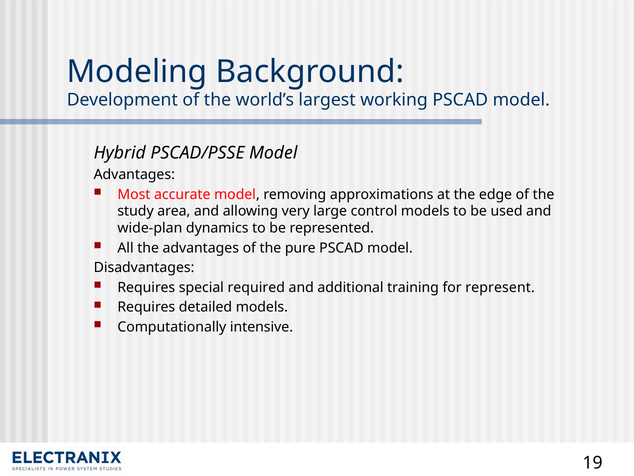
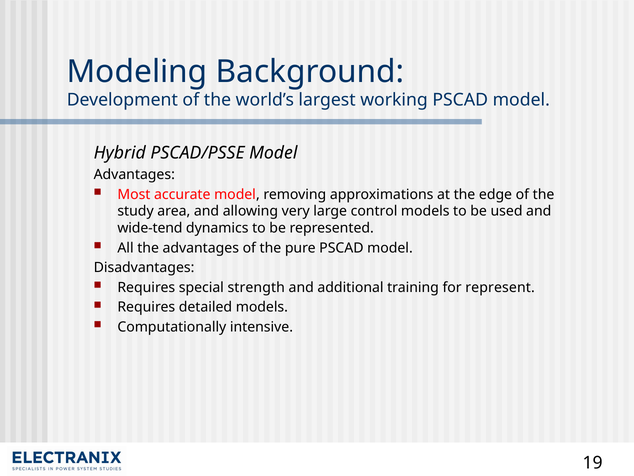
wide-plan: wide-plan -> wide-tend
required: required -> strength
